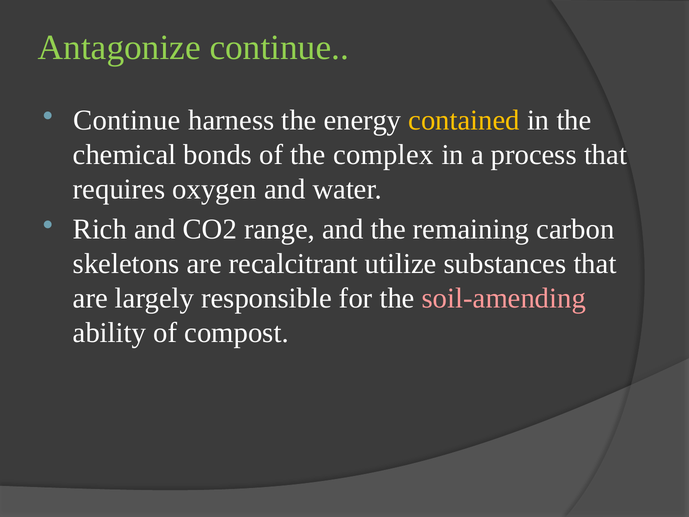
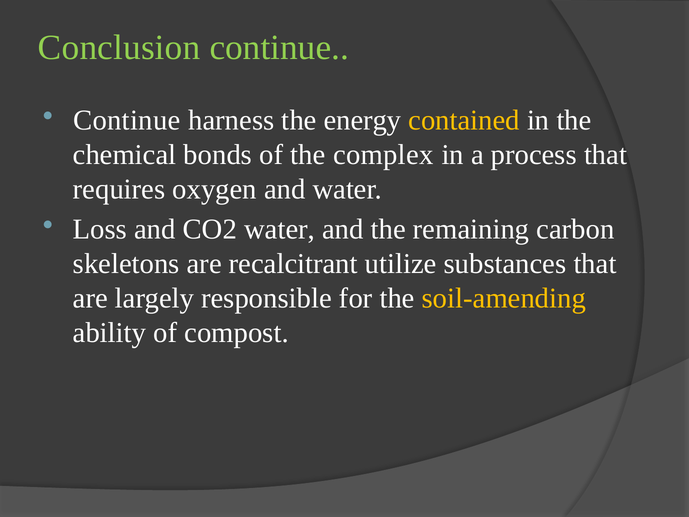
Antagonize: Antagonize -> Conclusion
Rich: Rich -> Loss
CO2 range: range -> water
soil-amending colour: pink -> yellow
